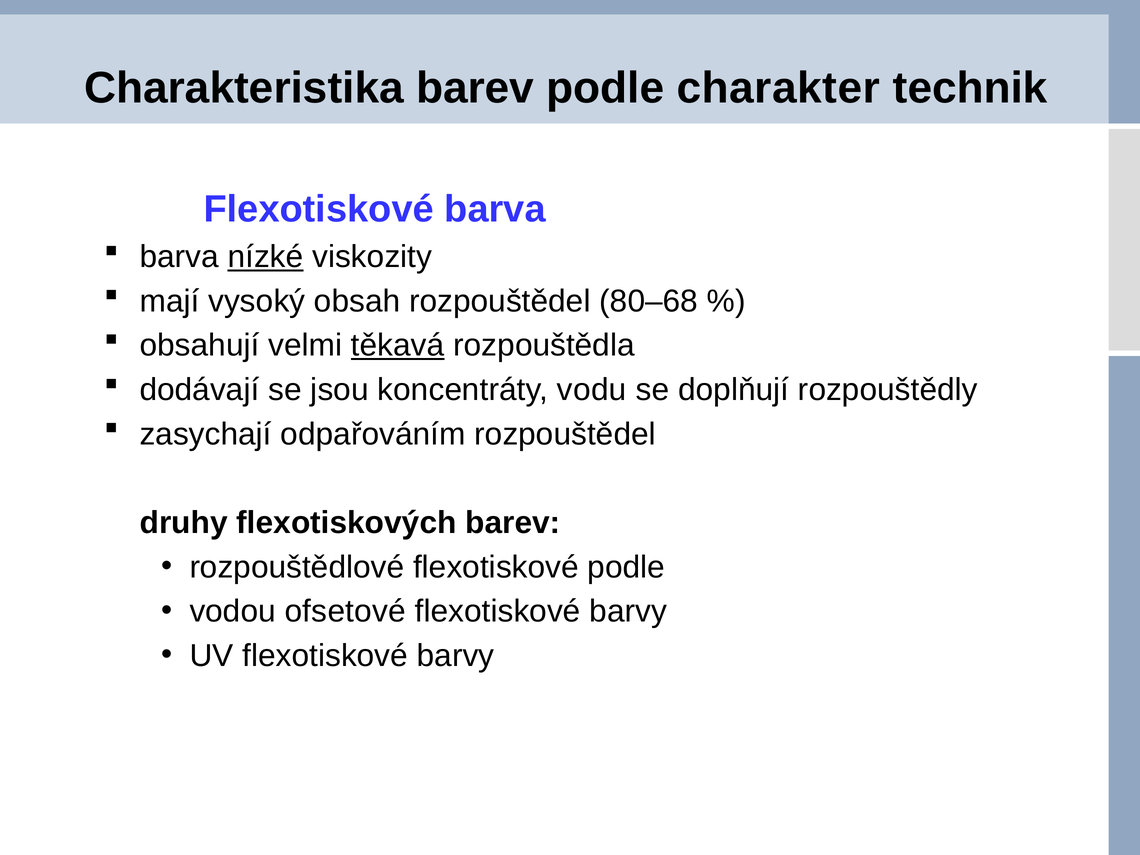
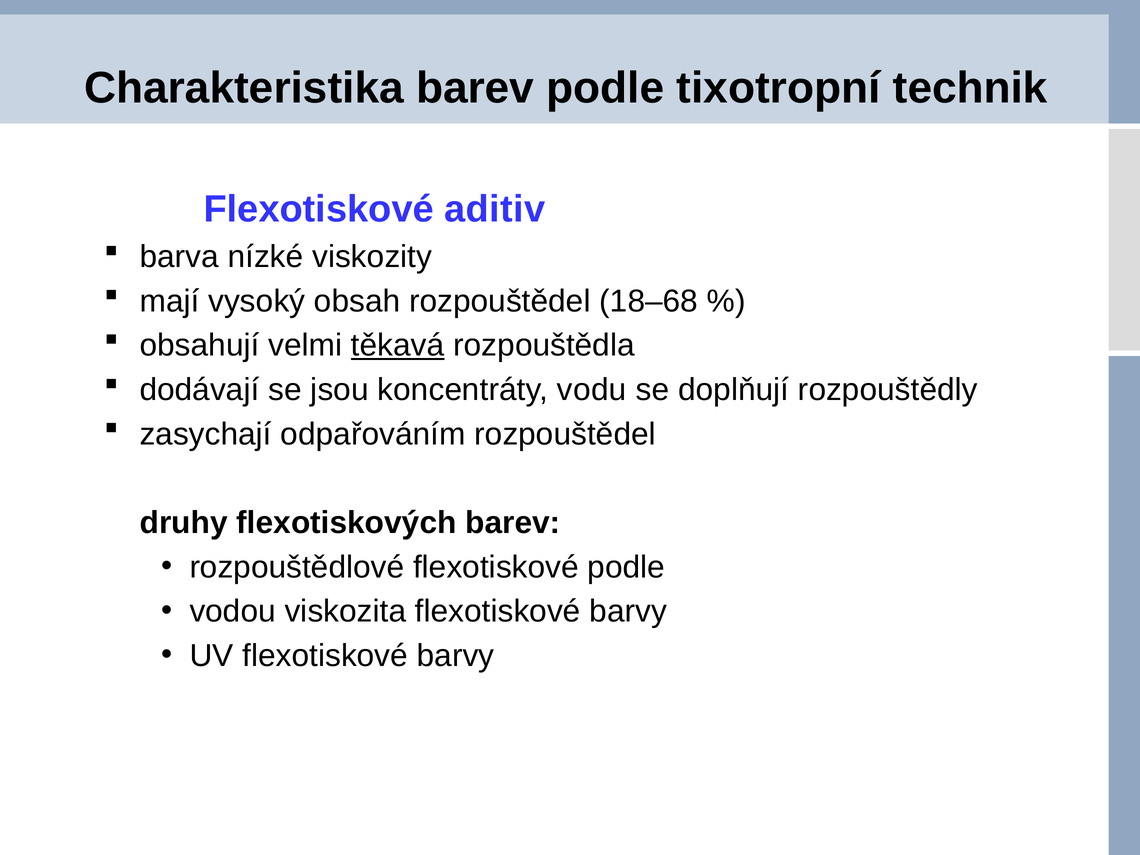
charakter: charakter -> tixotropní
Flexotiskové barva: barva -> aditiv
nízké underline: present -> none
80–68: 80–68 -> 18–68
ofsetové: ofsetové -> viskozita
